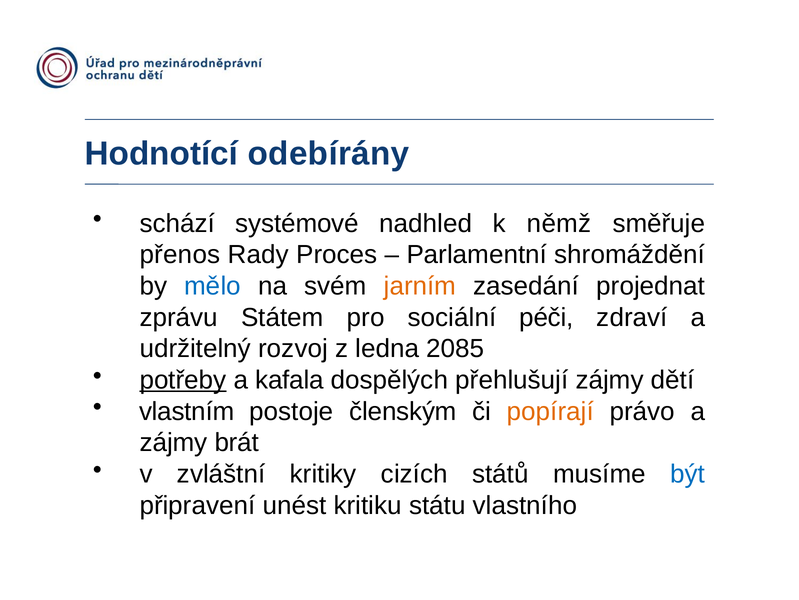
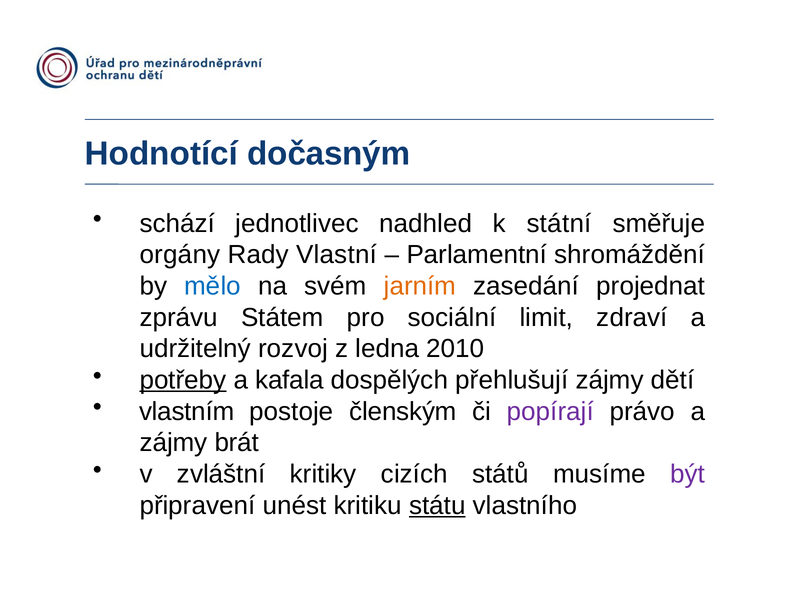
odebírány: odebírány -> dočasným
systémové: systémové -> jednotlivec
němž: němž -> státní
přenos: přenos -> orgány
Proces: Proces -> Vlastní
péči: péči -> limit
2085: 2085 -> 2010
popírají colour: orange -> purple
být colour: blue -> purple
státu underline: none -> present
